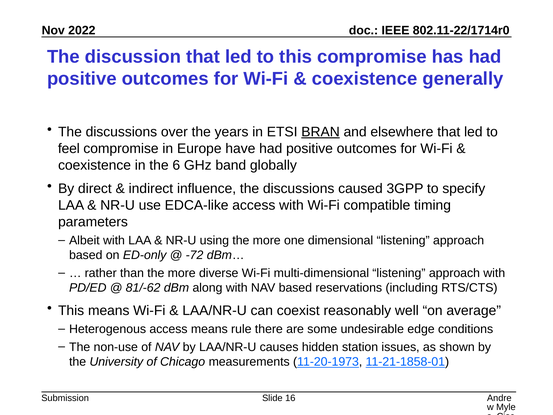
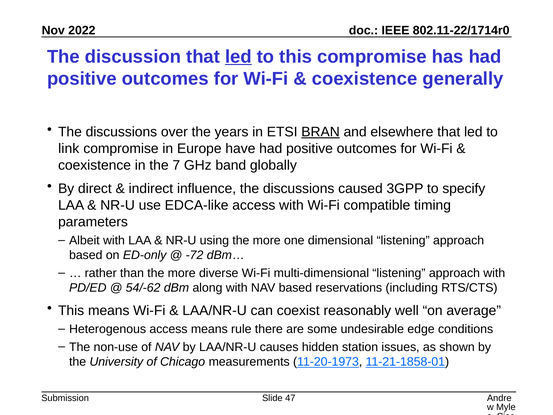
led at (238, 57) underline: none -> present
feel: feel -> link
6: 6 -> 7
81/-62: 81/-62 -> 54/-62
16: 16 -> 47
